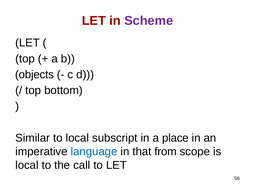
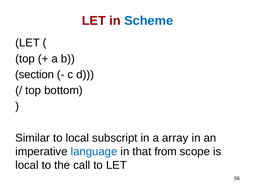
Scheme colour: purple -> blue
objects: objects -> section
place: place -> array
